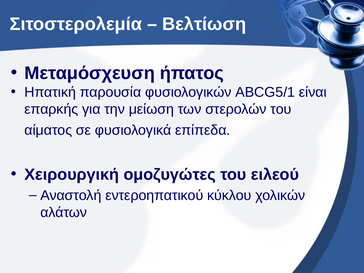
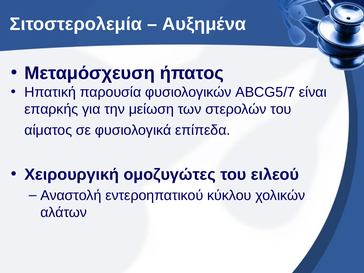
Βελτίωση: Βελτίωση -> Αυξημένα
ABCG5/1: ABCG5/1 -> ABCG5/7
